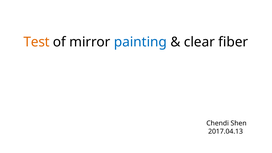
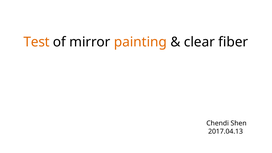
painting colour: blue -> orange
